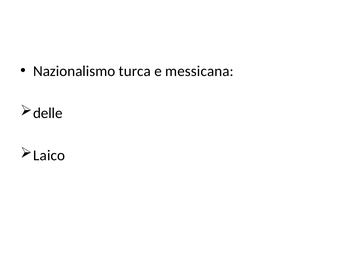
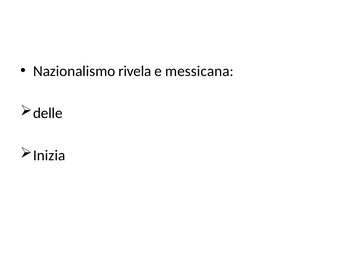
turca: turca -> rivela
Laico: Laico -> Inizia
